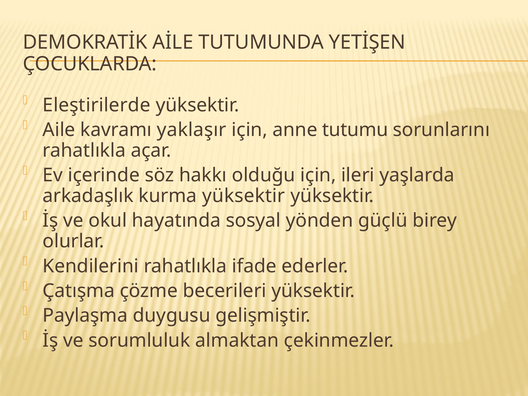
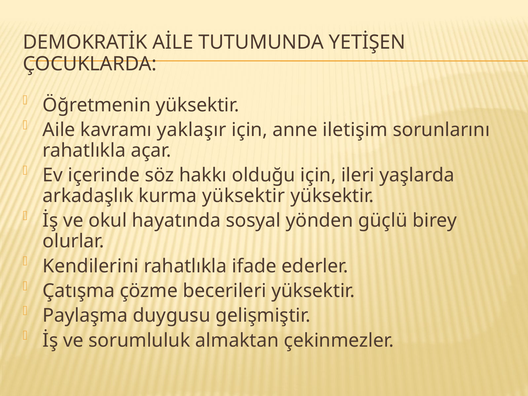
Eleştirilerde: Eleştirilerde -> Öğretmenin
tutumu: tutumu -> iletişim
